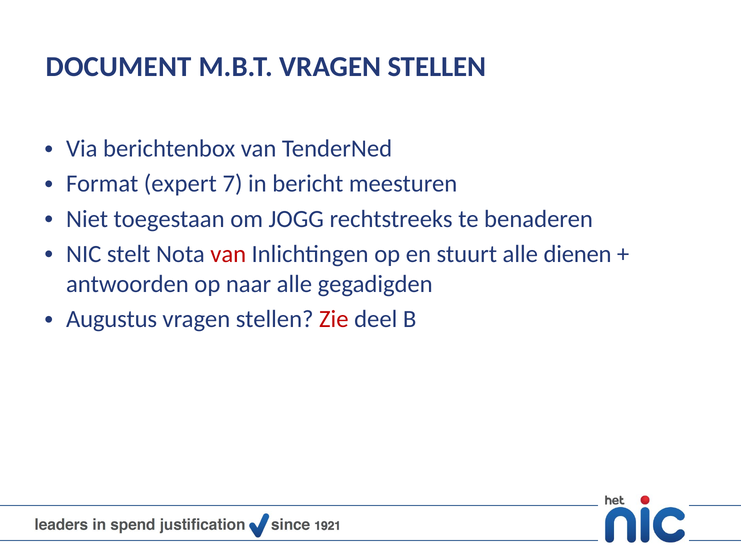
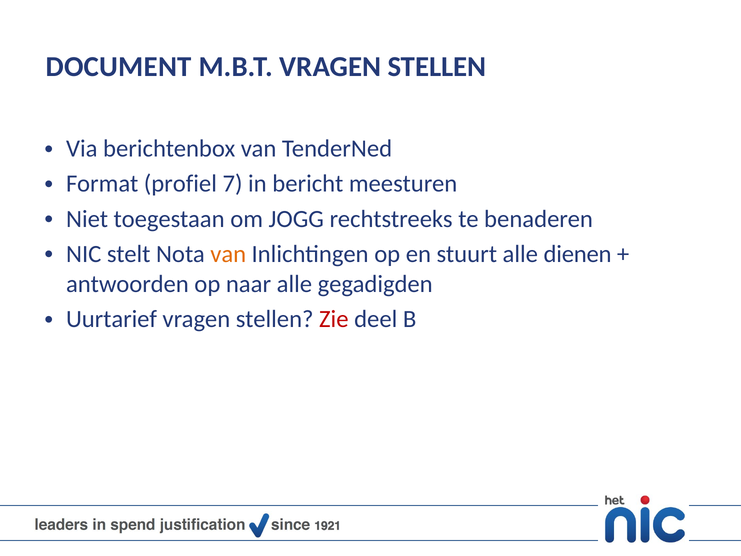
expert: expert -> profiel
van at (228, 254) colour: red -> orange
Augustus: Augustus -> Uurtarief
